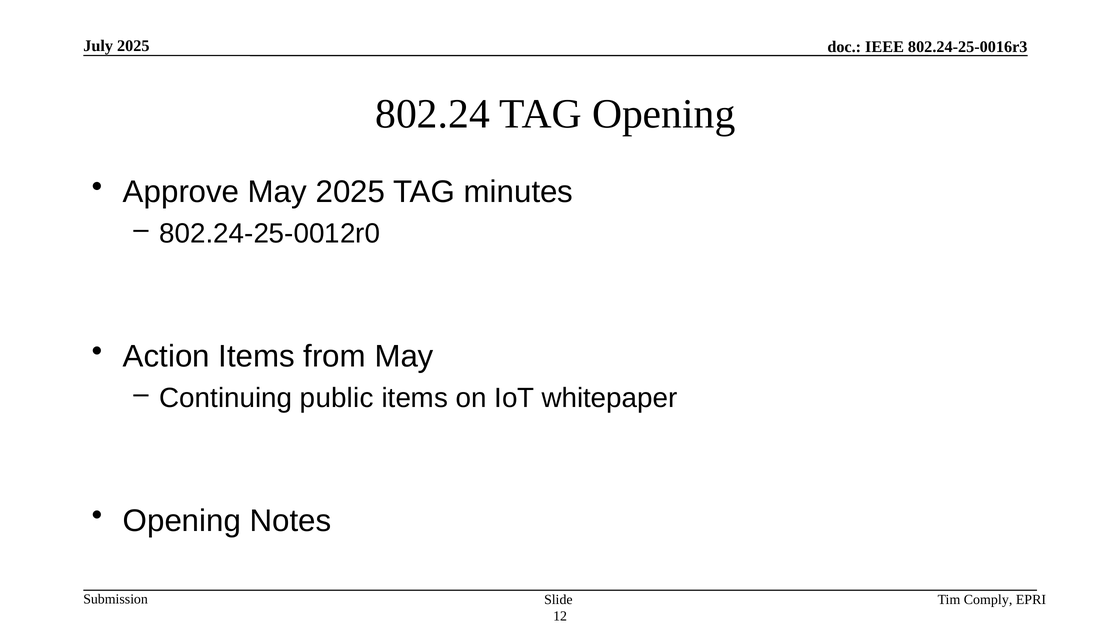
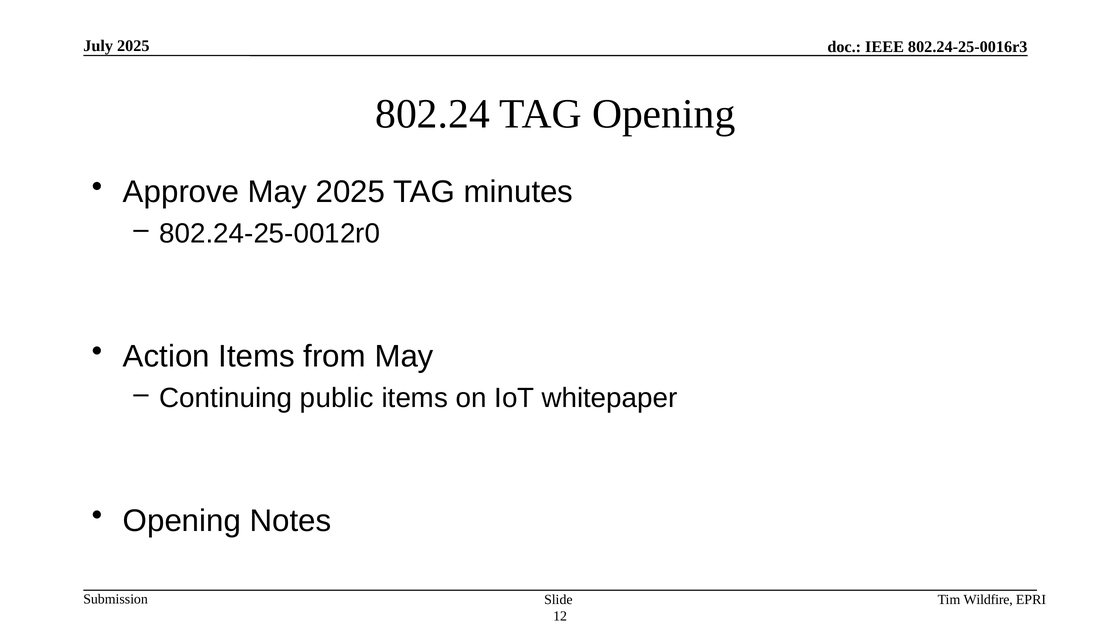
Comply: Comply -> Wildfire
